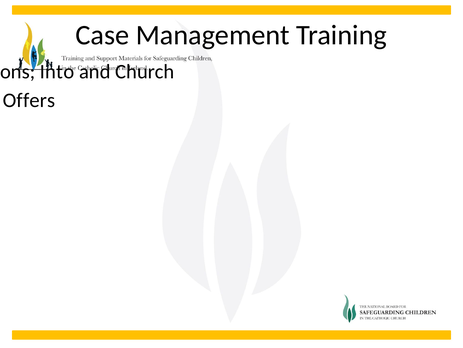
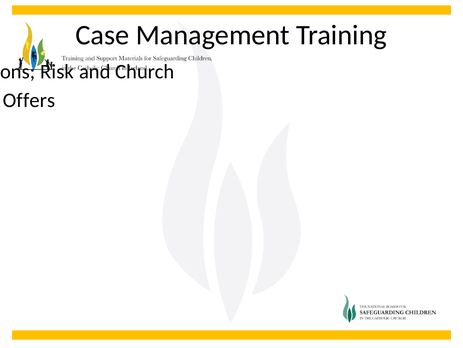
Into: Into -> Risk
